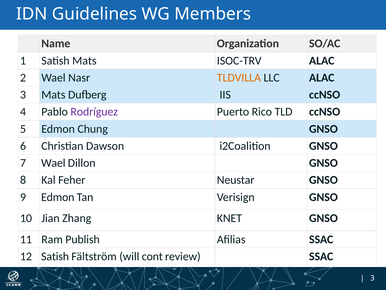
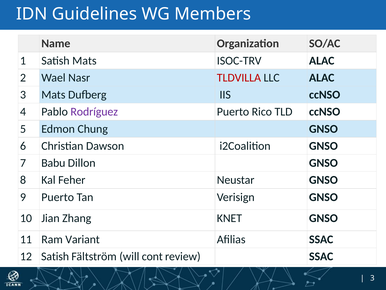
TLDVILLA colour: orange -> red
7 Wael: Wael -> Babu
9 Edmon: Edmon -> Puerto
Publish: Publish -> Variant
